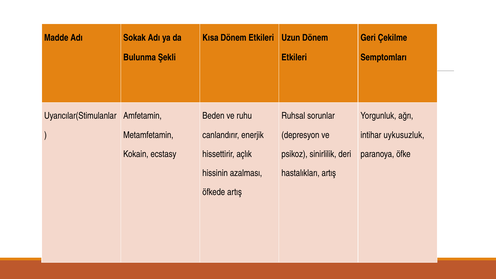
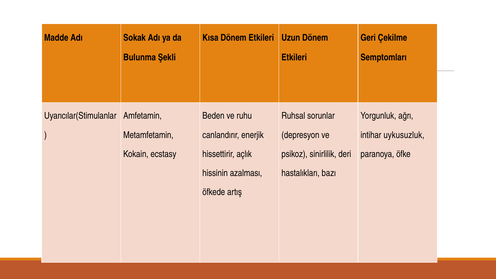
hastalıkları artış: artış -> bazı
